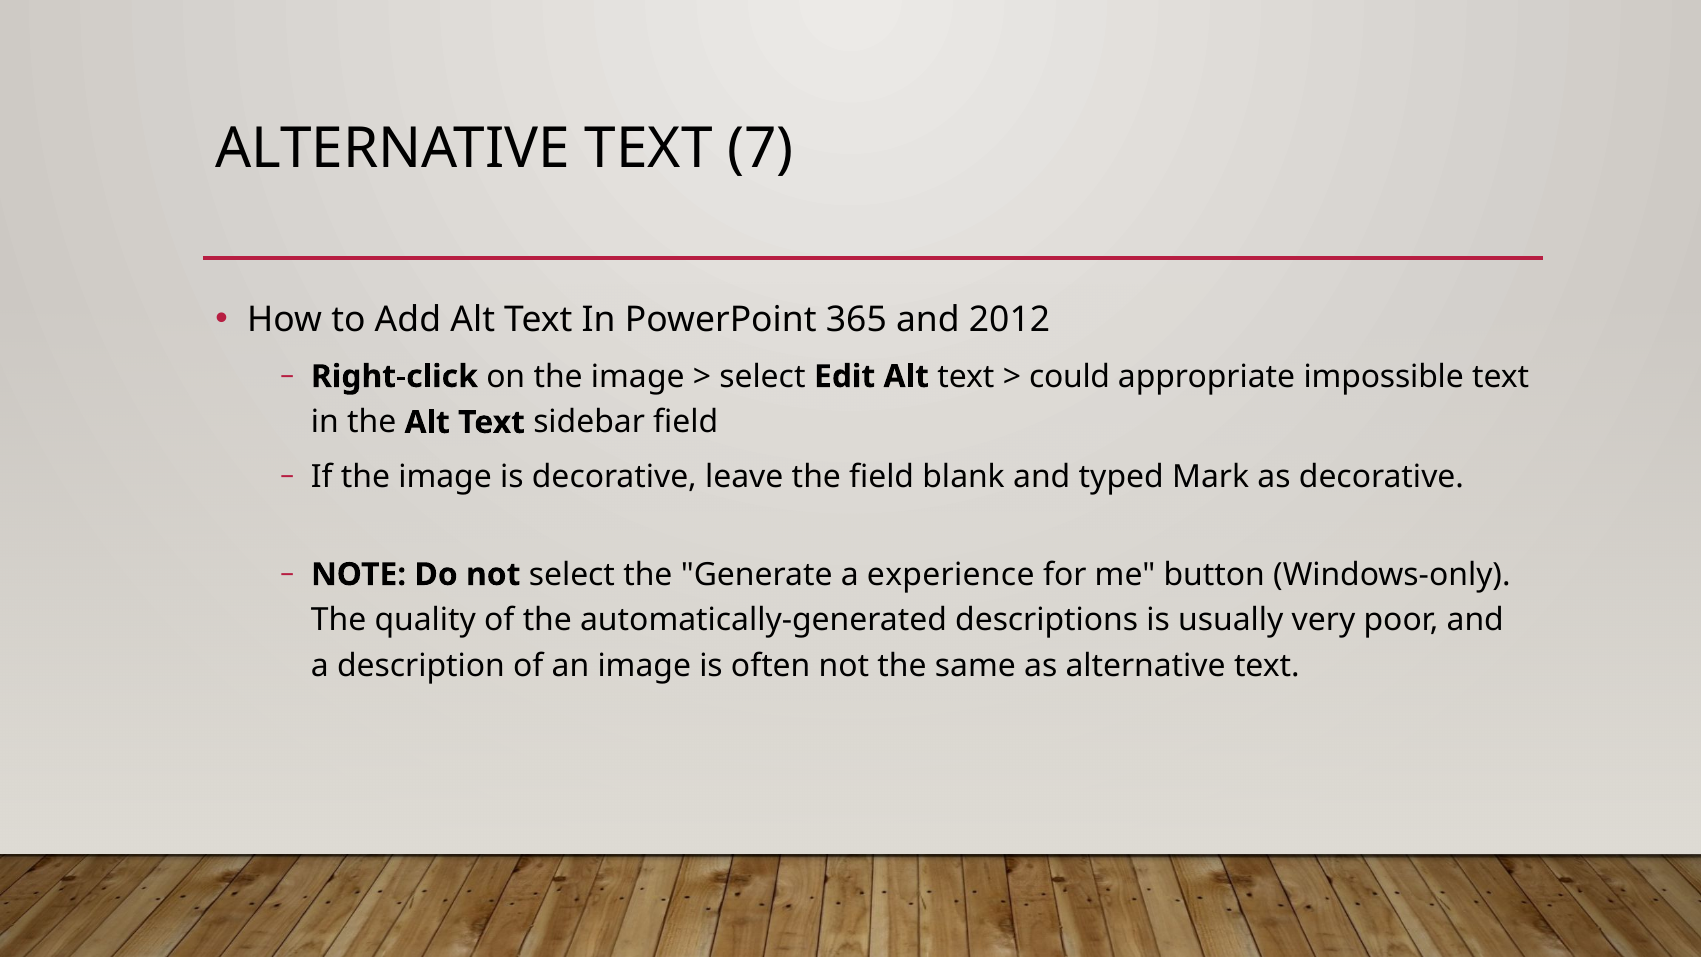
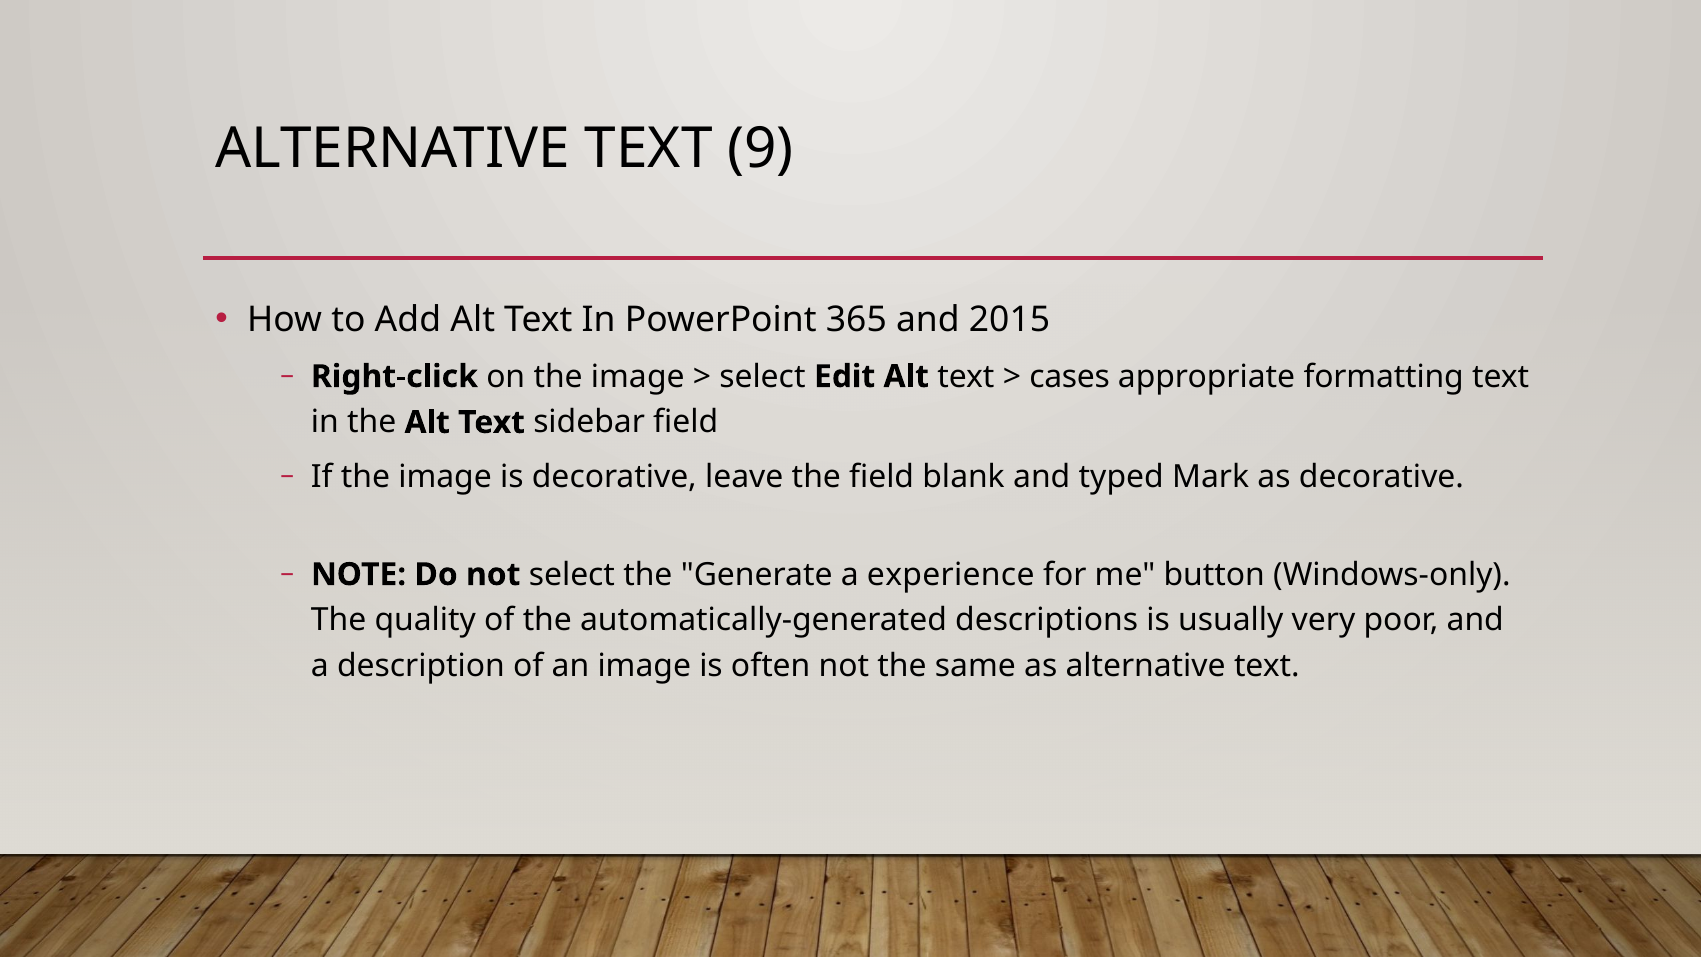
7: 7 -> 9
2012: 2012 -> 2015
could: could -> cases
impossible: impossible -> formatting
